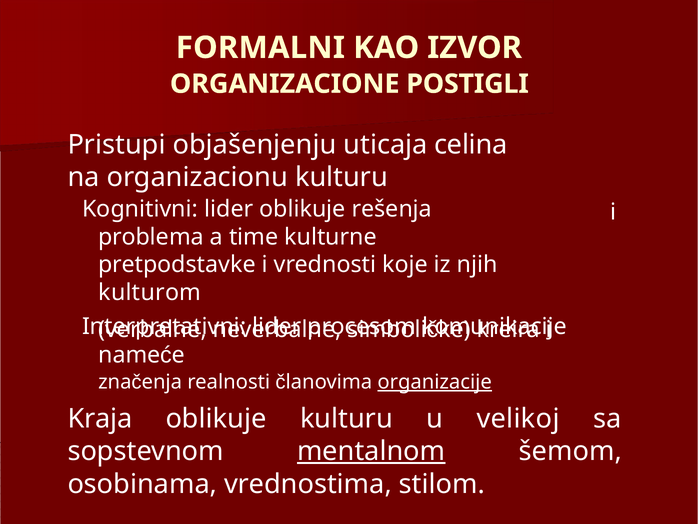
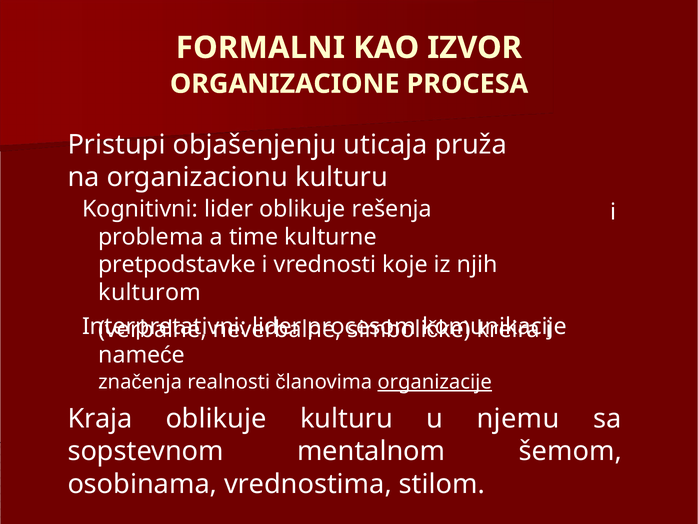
POSTIGLI: POSTIGLI -> PROCESA
celina: celina -> pruža
velikoj: velikoj -> njemu
mentalnom underline: present -> none
